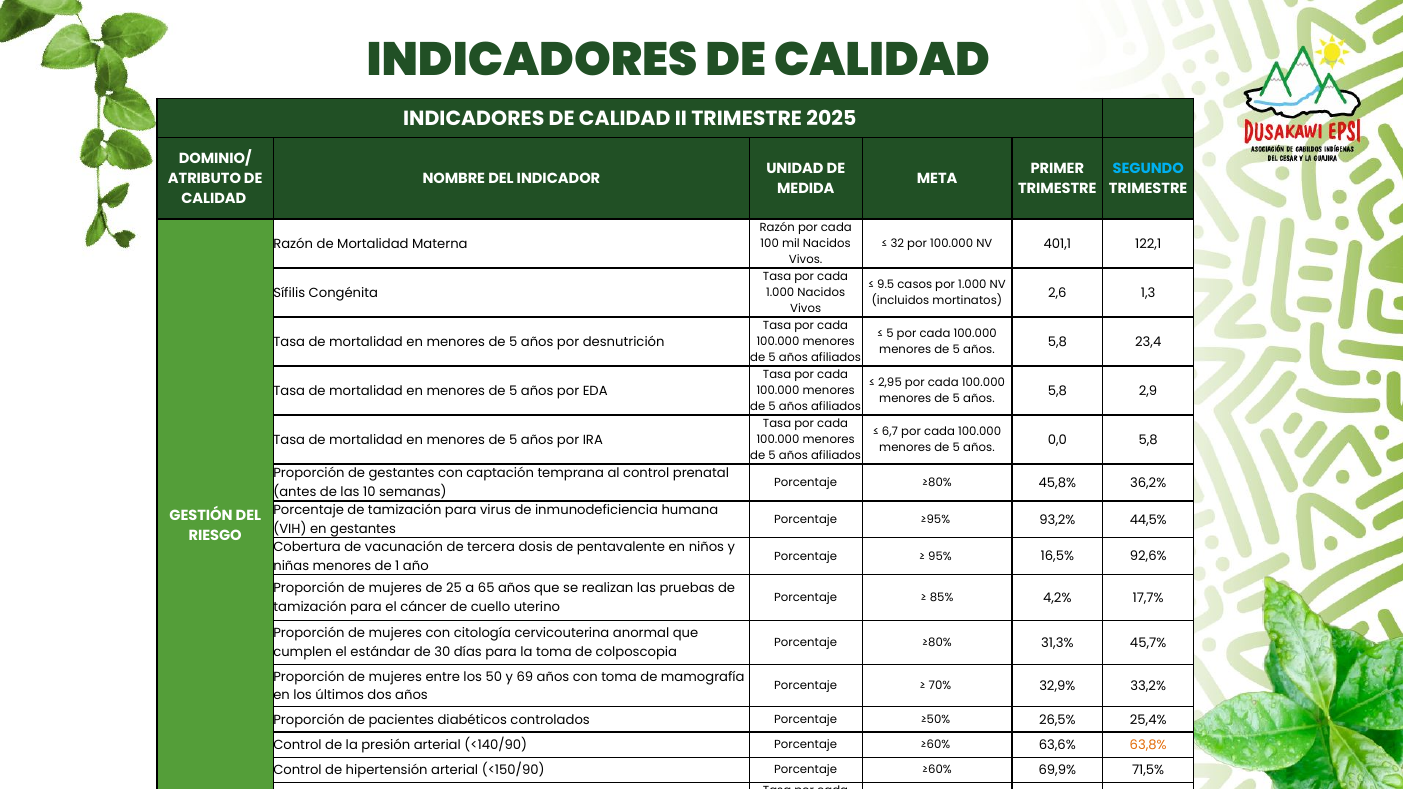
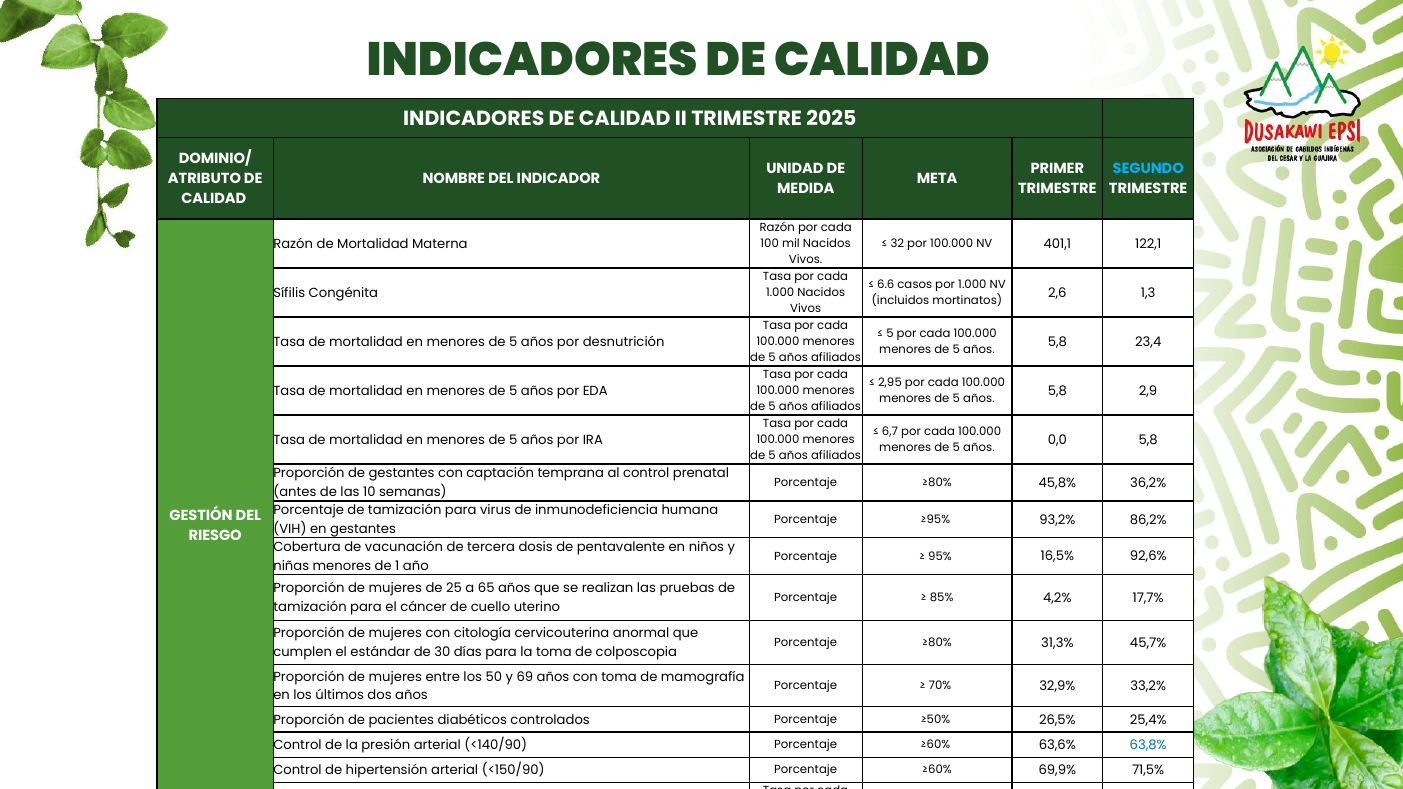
9.5: 9.5 -> 6.6
44,5%: 44,5% -> 86,2%
63,8% colour: orange -> blue
